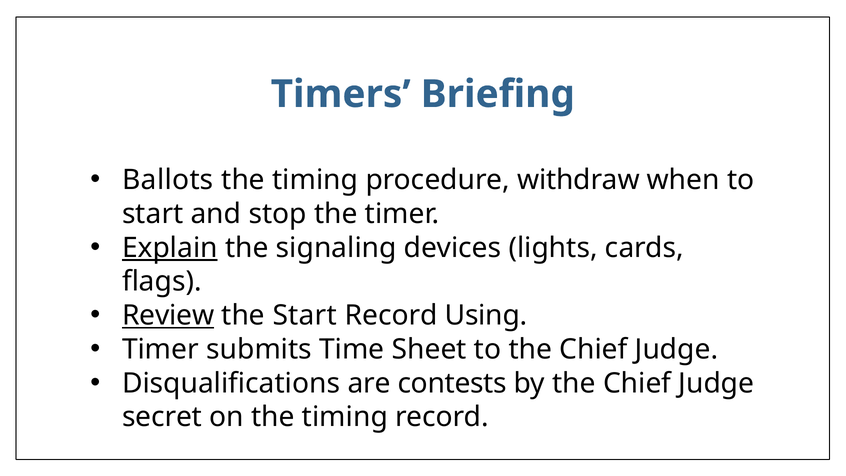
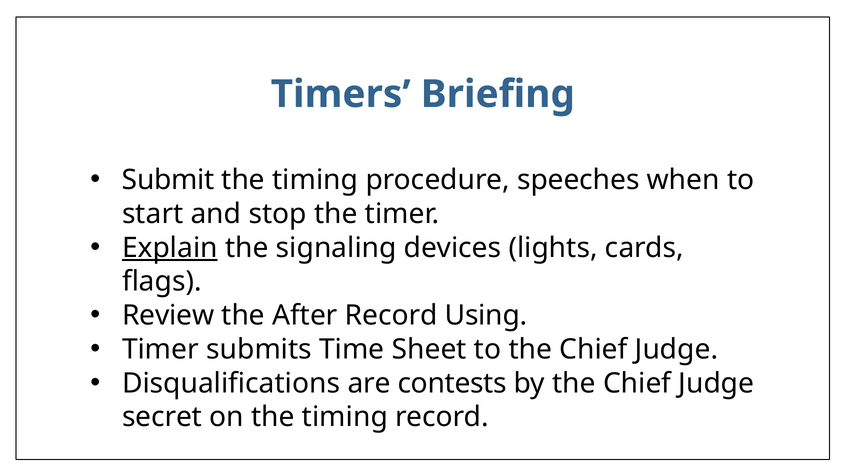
Ballots: Ballots -> Submit
withdraw: withdraw -> speeches
Review underline: present -> none
the Start: Start -> After
